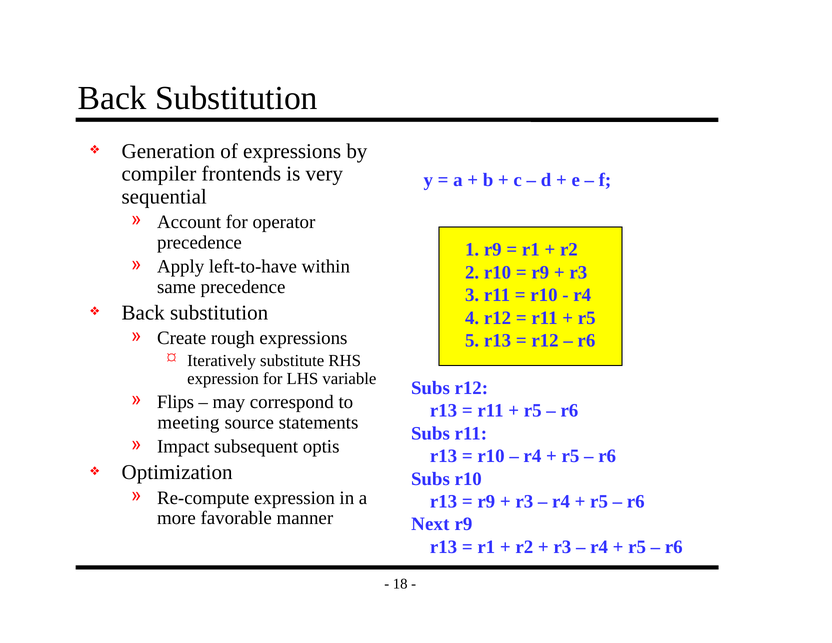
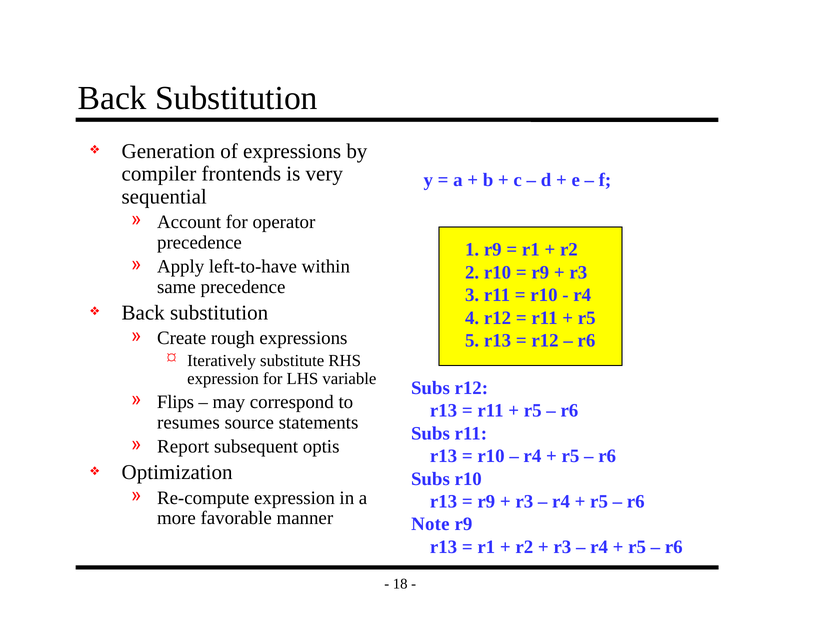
meeting: meeting -> resumes
Impact: Impact -> Report
Next: Next -> Note
